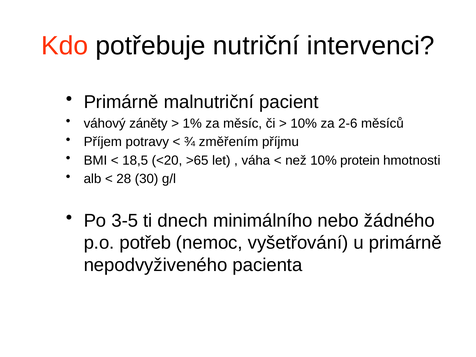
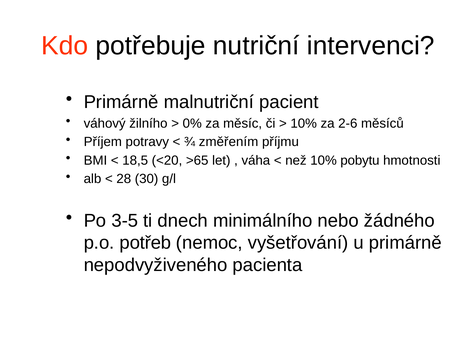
záněty: záněty -> žilního
1%: 1% -> 0%
protein: protein -> pobytu
